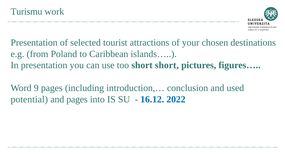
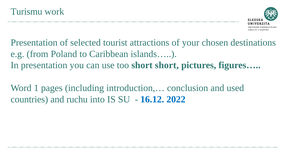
9: 9 -> 1
potential: potential -> countries
and pages: pages -> ruchu
